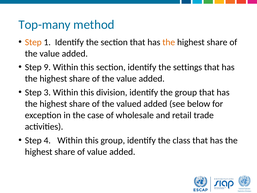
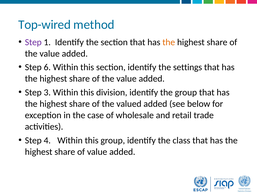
Top-many: Top-many -> Top-wired
Step at (33, 42) colour: orange -> purple
9: 9 -> 6
